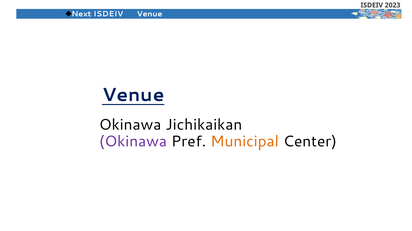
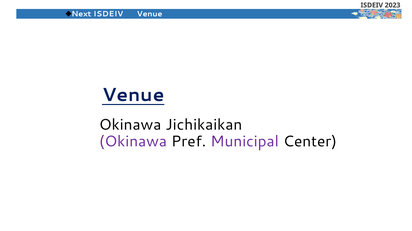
Municipal colour: orange -> purple
